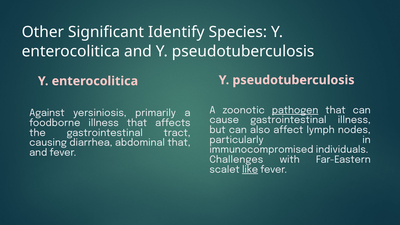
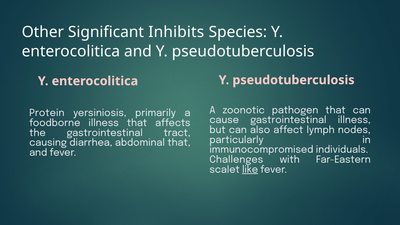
Identify: Identify -> Inhibits
pathogen underline: present -> none
Against: Against -> Protein
